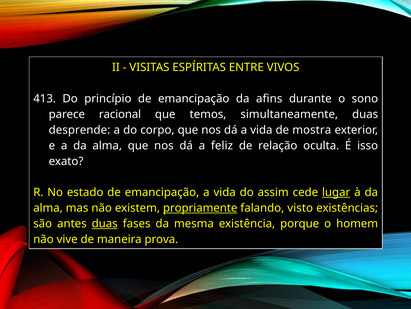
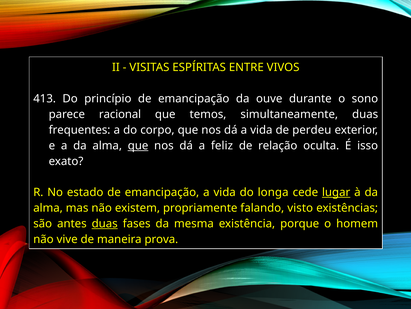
afins: afins -> ouve
desprende: desprende -> frequentes
mostra: mostra -> perdeu
que at (138, 145) underline: none -> present
assim: assim -> longa
propriamente underline: present -> none
